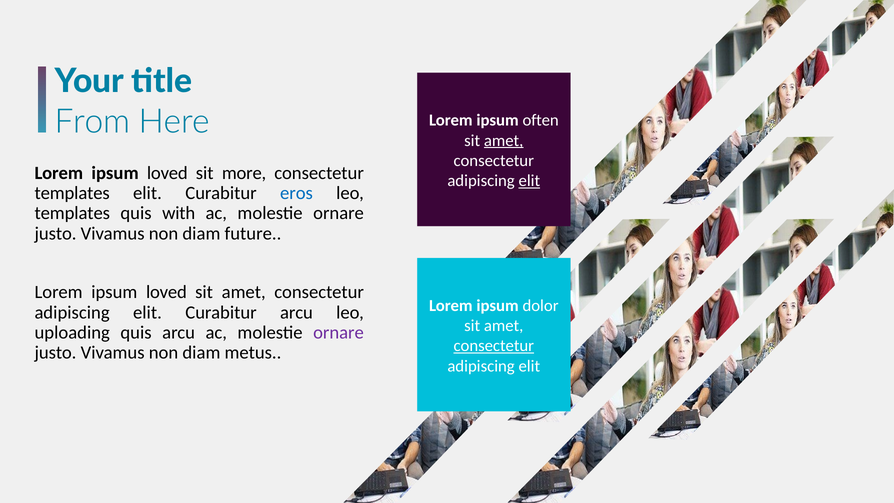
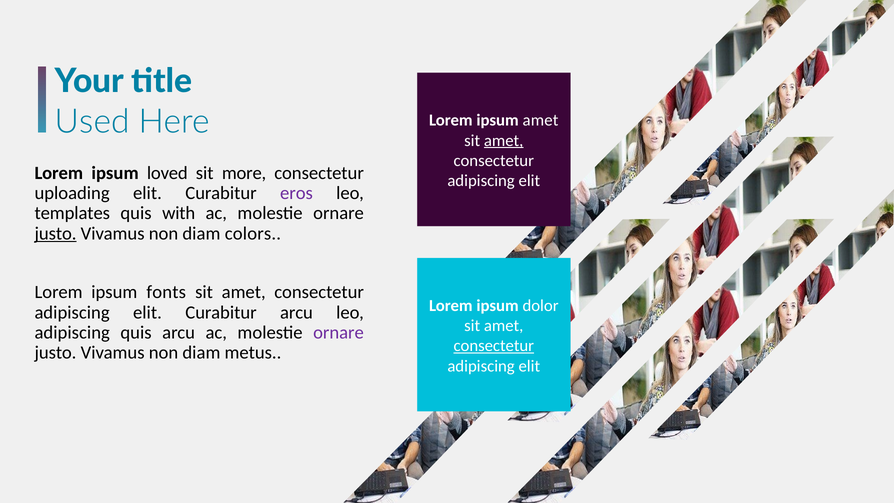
From: From -> Used
ipsum often: often -> amet
elit at (529, 181) underline: present -> none
templates at (72, 193): templates -> uploading
eros colour: blue -> purple
justo at (56, 233) underline: none -> present
future: future -> colors
loved at (166, 292): loved -> fonts
uploading at (72, 332): uploading -> adipiscing
